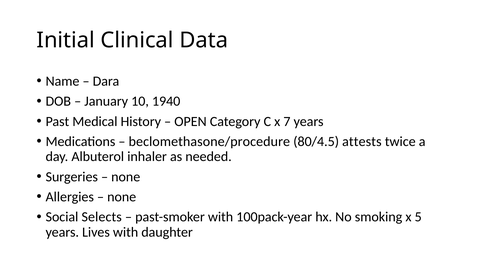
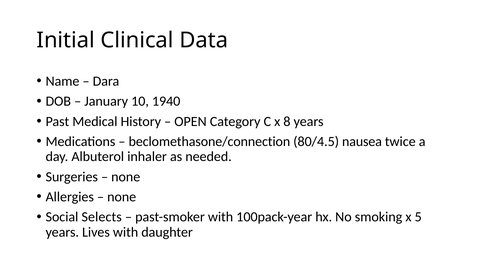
7: 7 -> 8
beclomethasone/procedure: beclomethasone/procedure -> beclomethasone/connection
attests: attests -> nausea
